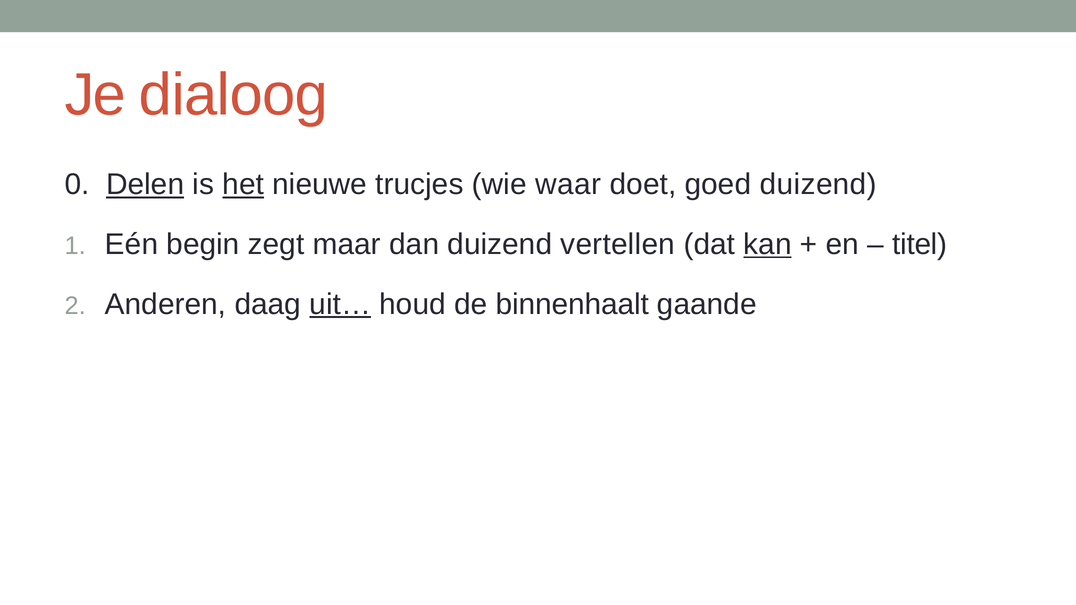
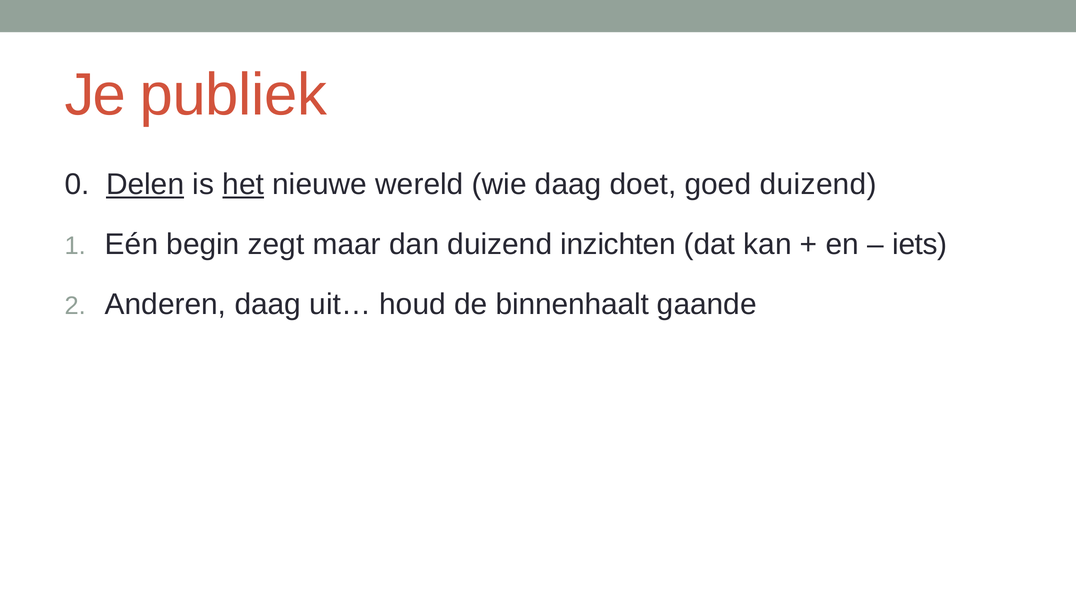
dialoog: dialoog -> publiek
trucjes: trucjes -> wereld
wie waar: waar -> daag
vertellen: vertellen -> inzichten
kan underline: present -> none
titel: titel -> iets
uit… underline: present -> none
